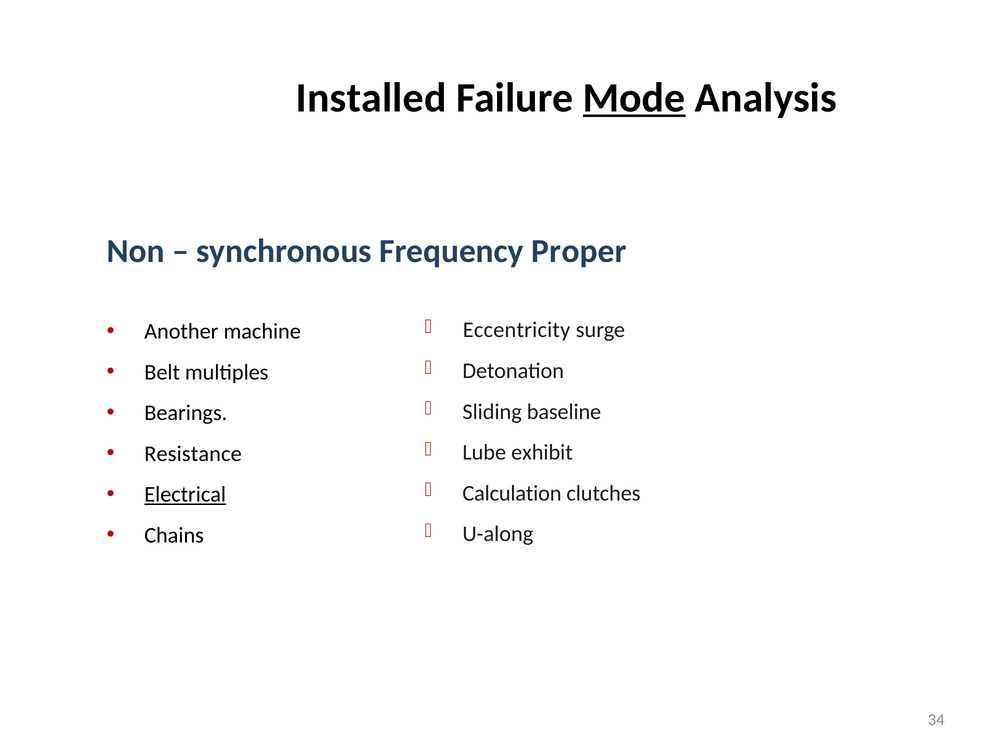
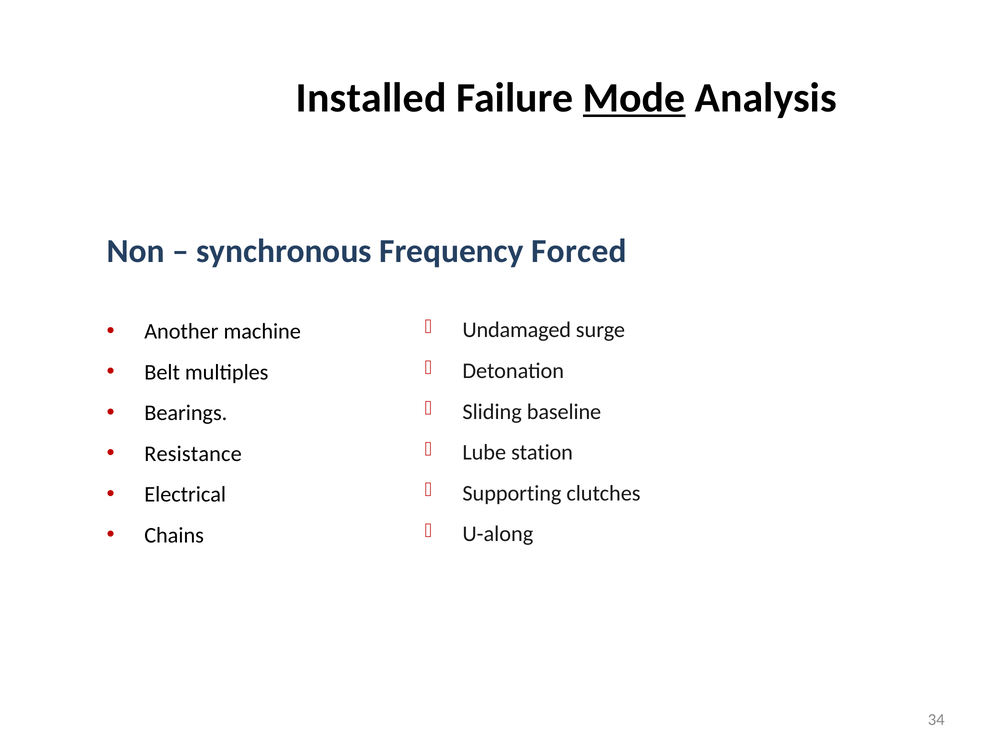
Proper: Proper -> Forced
Eccentricity: Eccentricity -> Undamaged
exhibit: exhibit -> station
Calculation: Calculation -> Supporting
Electrical underline: present -> none
